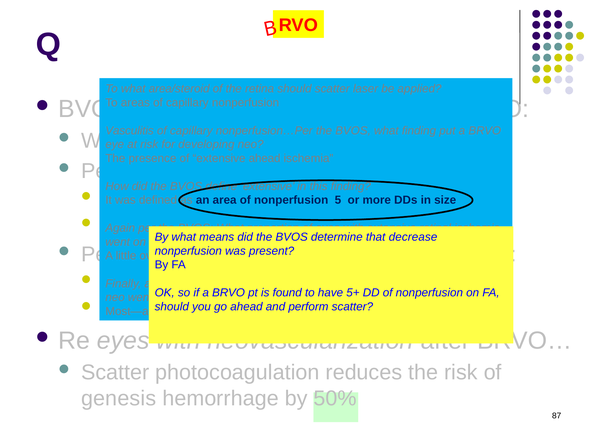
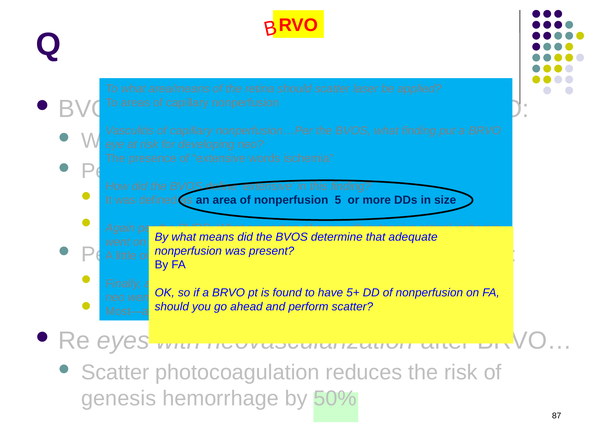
area/steroid: area/steroid -> area/means
extensive ahead: ahead -> words
decrease: decrease -> adequate
